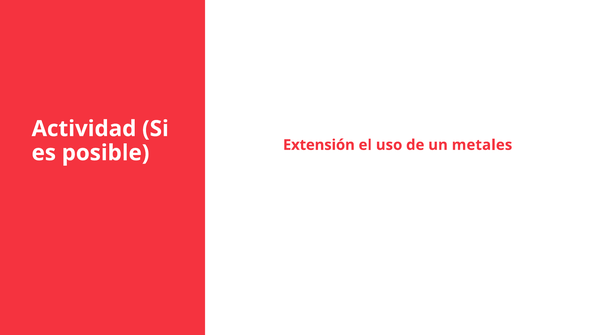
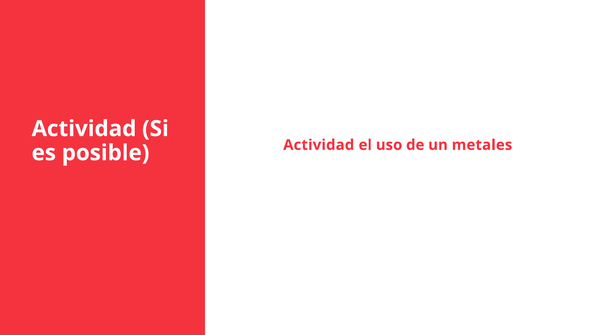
posible Extensión: Extensión -> Actividad
